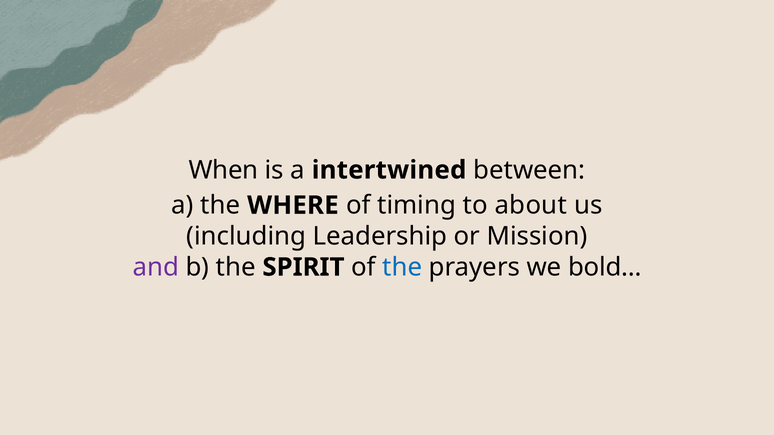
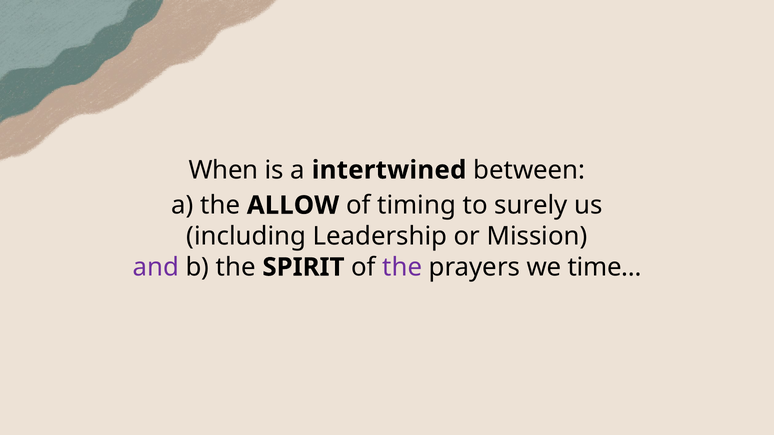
WHERE: WHERE -> ALLOW
about: about -> surely
the at (402, 267) colour: blue -> purple
bold…: bold… -> time…
